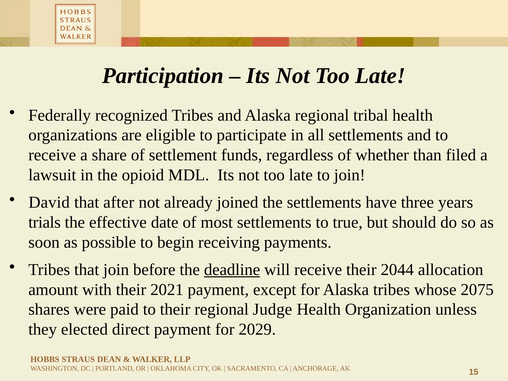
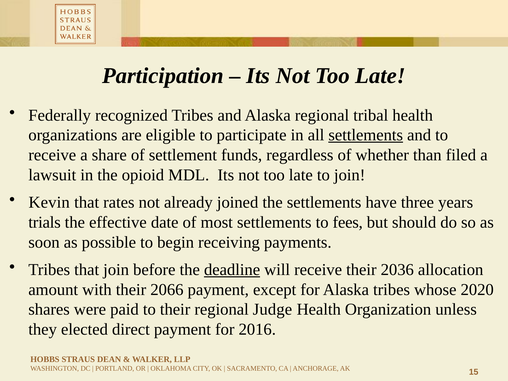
settlements at (366, 135) underline: none -> present
David: David -> Kevin
after: after -> rates
true: true -> fees
2044: 2044 -> 2036
2021: 2021 -> 2066
2075: 2075 -> 2020
2029: 2029 -> 2016
